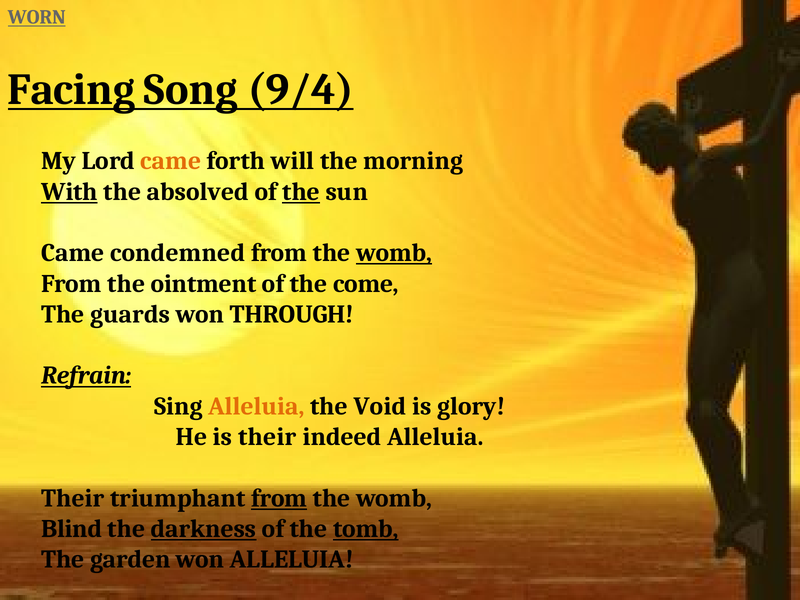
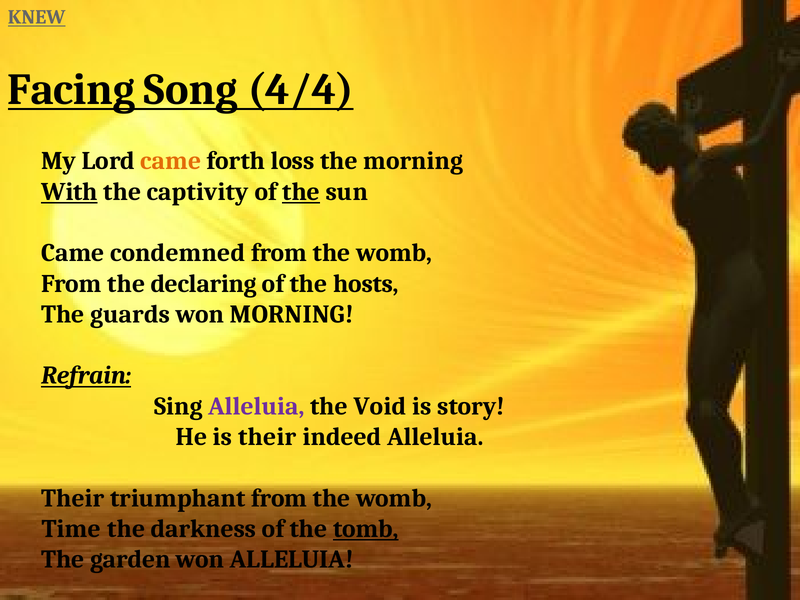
WORN: WORN -> KNEW
9/4: 9/4 -> 4/4
will: will -> loss
absolved: absolved -> captivity
womb at (394, 253) underline: present -> none
ointment: ointment -> declaring
come: come -> hosts
won THROUGH: THROUGH -> MORNING
Alleluia at (256, 406) colour: orange -> purple
glory: glory -> story
from at (279, 498) underline: present -> none
Blind: Blind -> Time
darkness underline: present -> none
